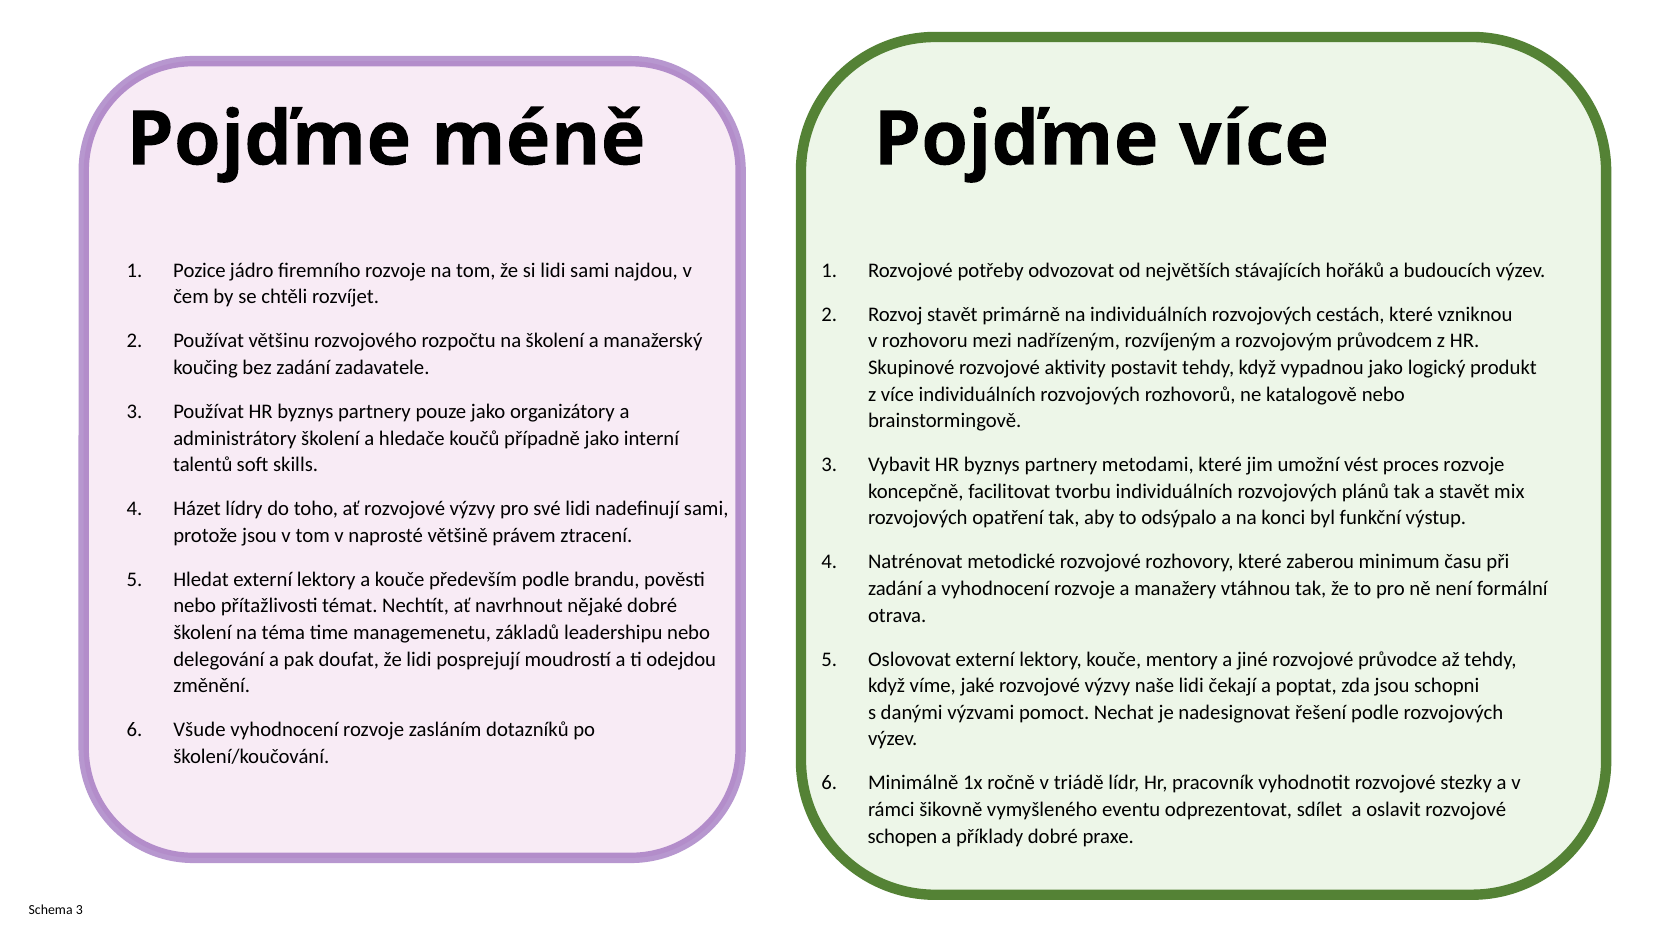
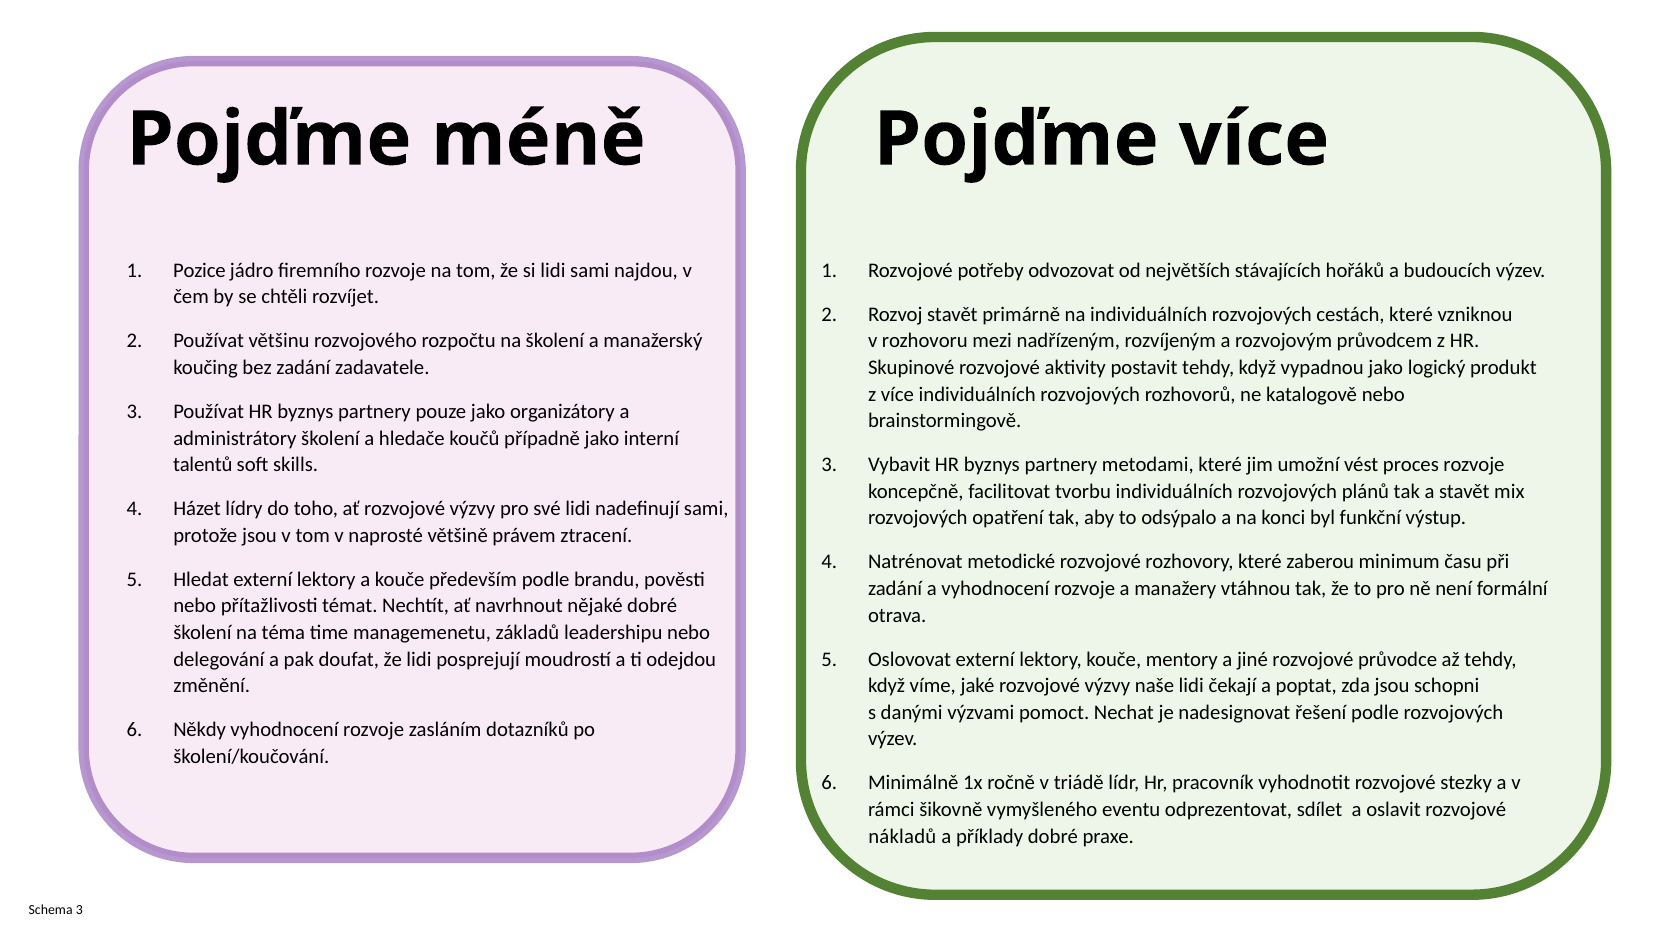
Všude: Všude -> Někdy
schopen: schopen -> nákladů
